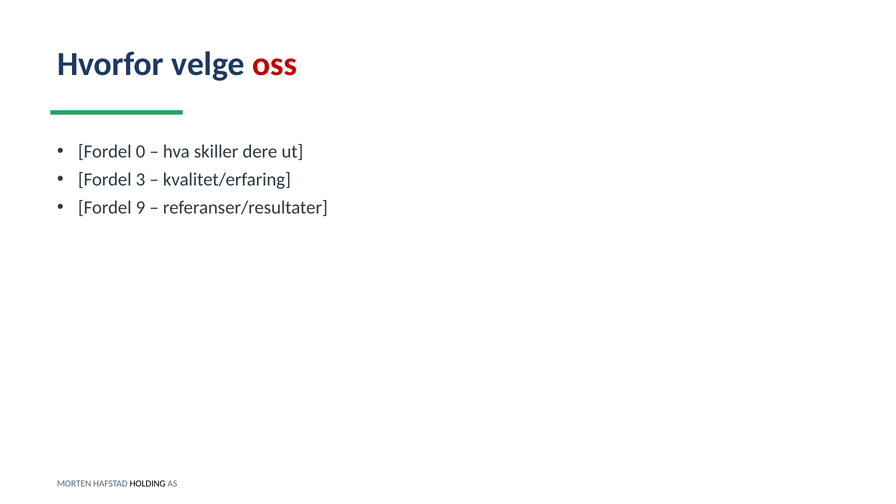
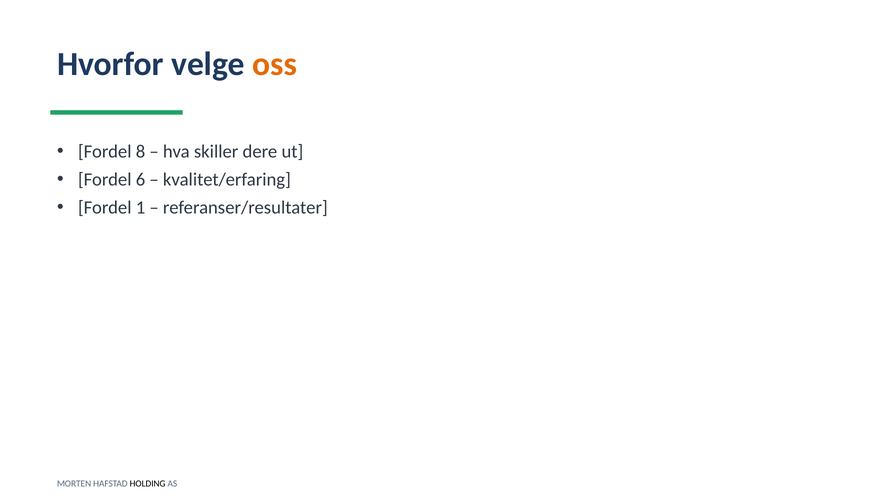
oss colour: red -> orange
0: 0 -> 8
3: 3 -> 6
9: 9 -> 1
